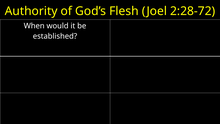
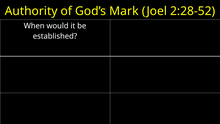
Flesh: Flesh -> Mark
2:28-72: 2:28-72 -> 2:28-52
